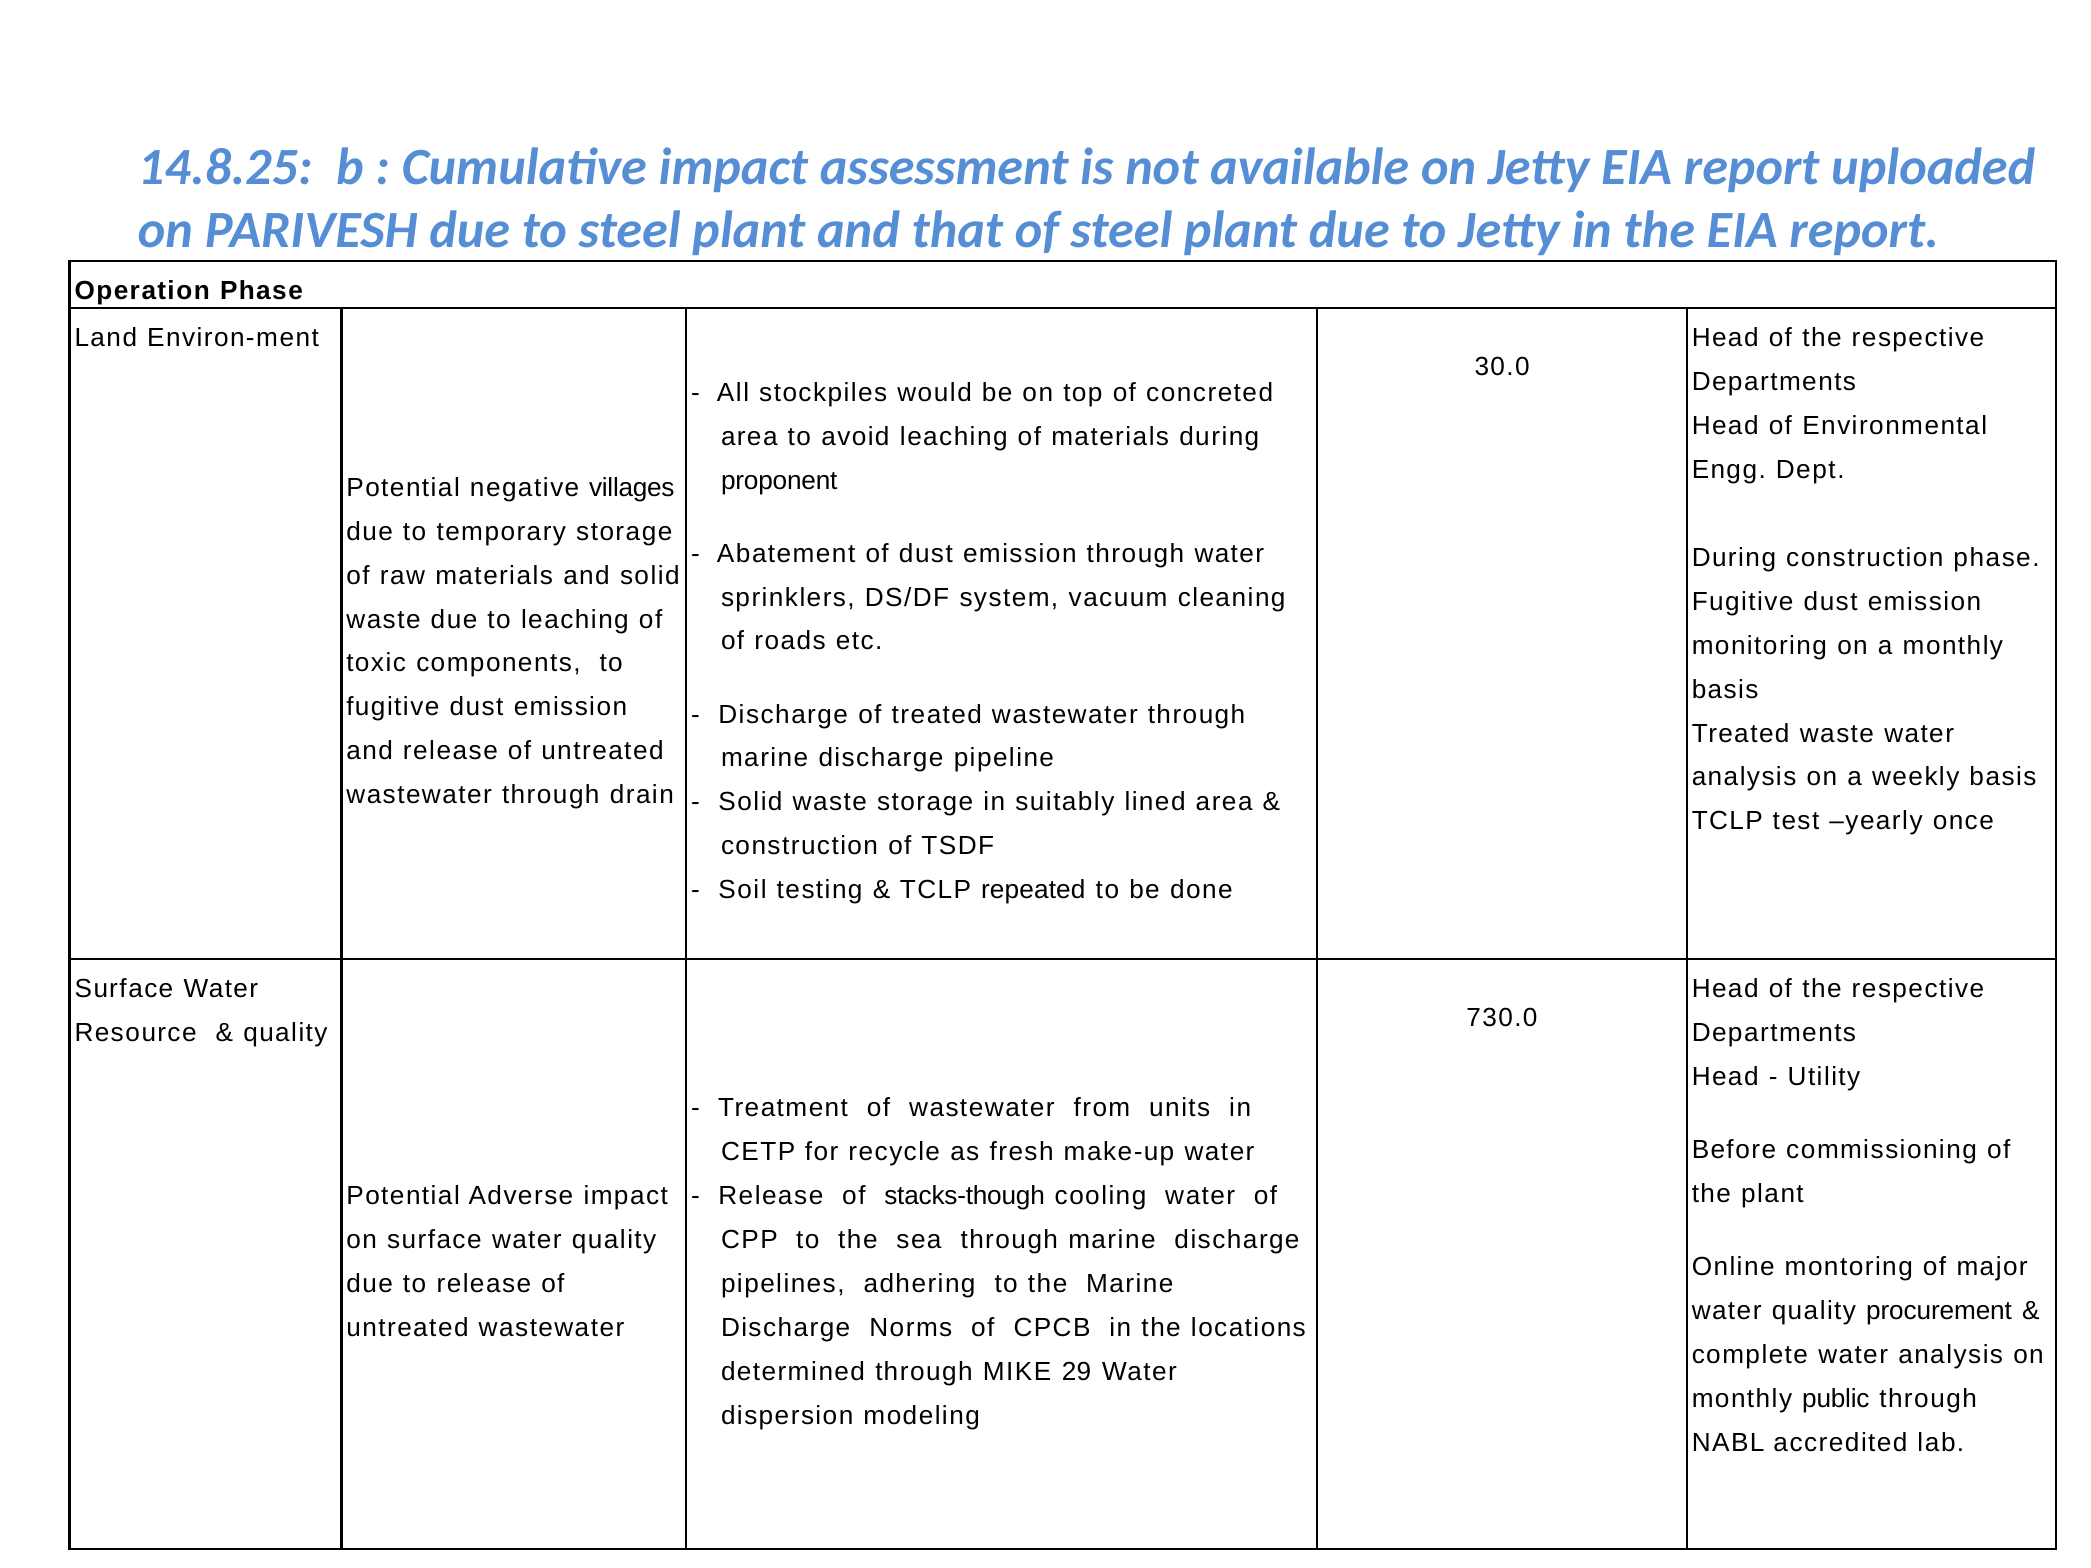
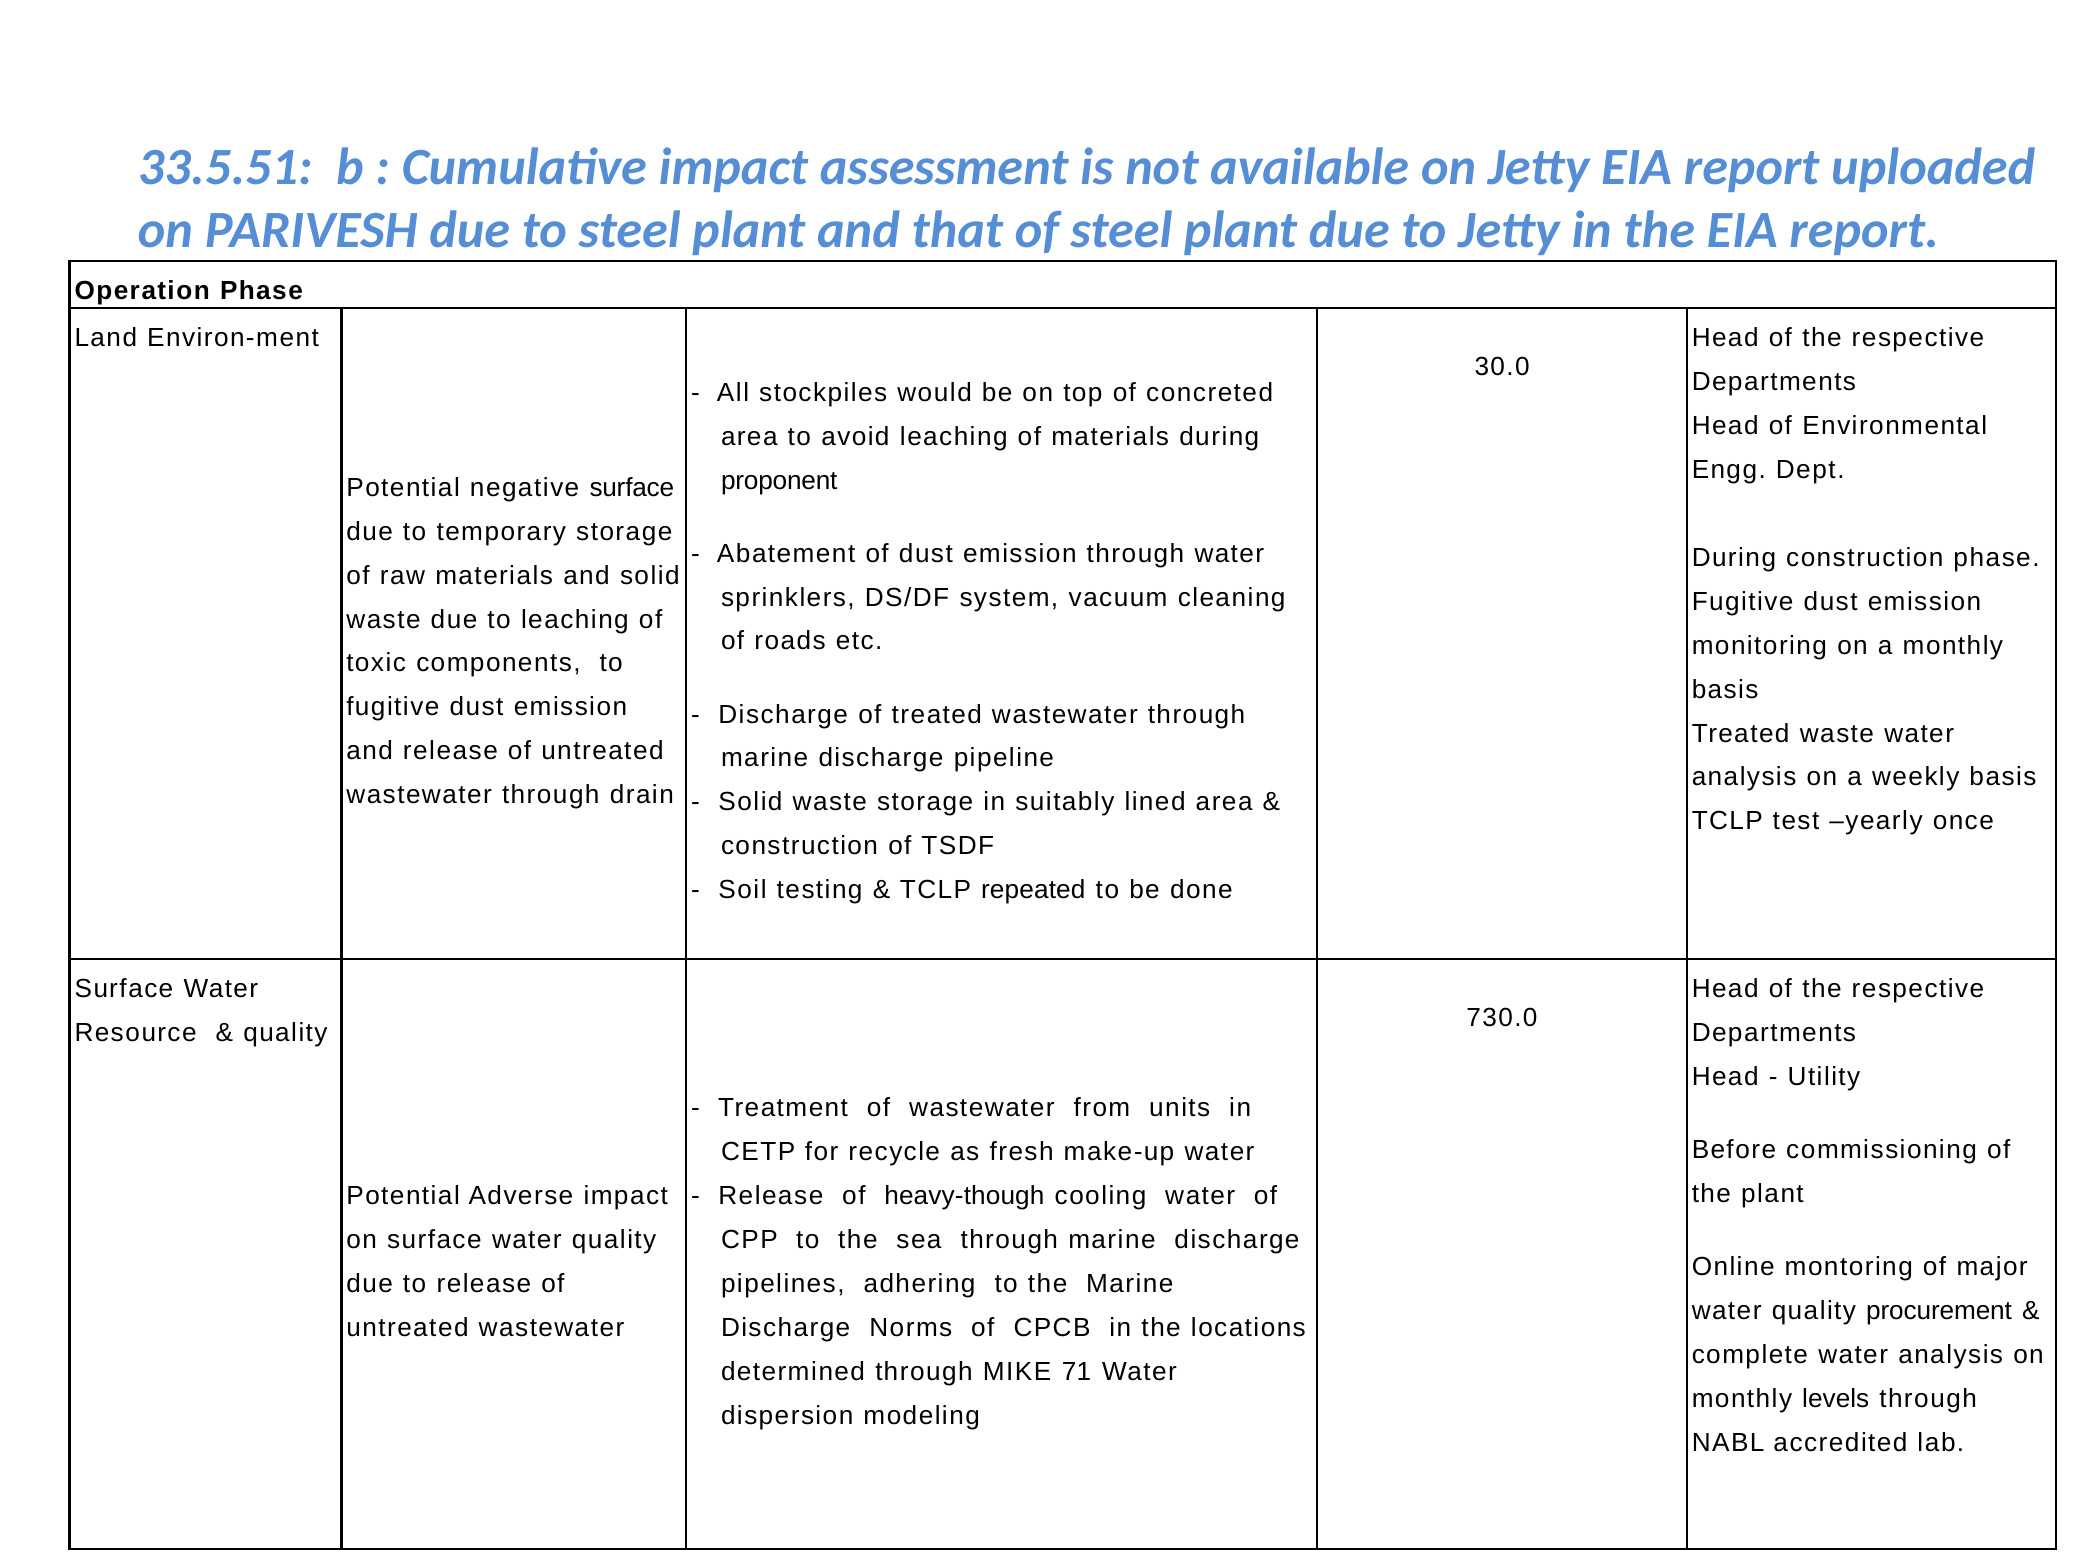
14.8.25: 14.8.25 -> 33.5.51
negative villages: villages -> surface
stacks-though: stacks-though -> heavy-though
29: 29 -> 71
public: public -> levels
